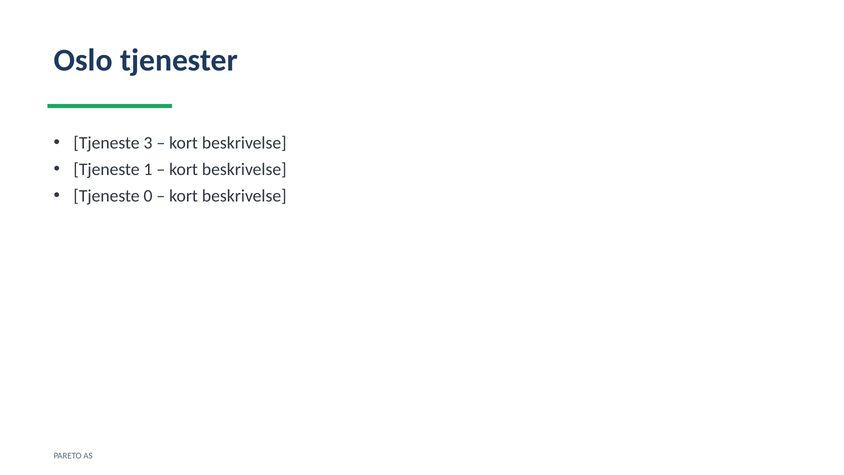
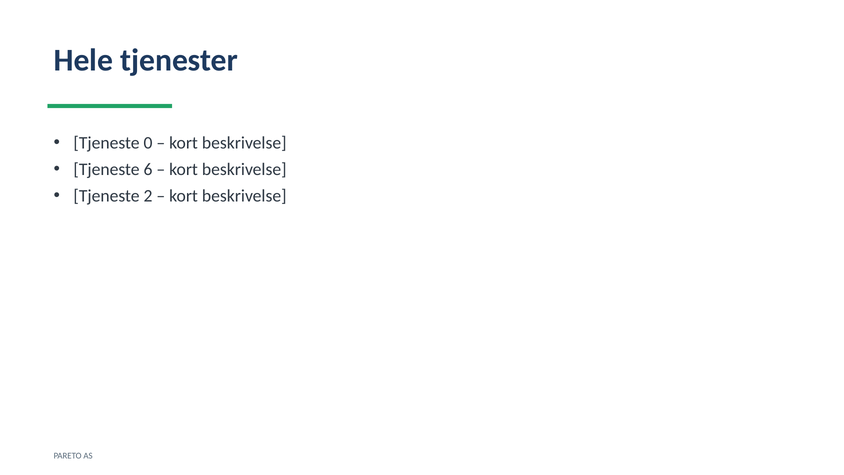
Oslo: Oslo -> Hele
3: 3 -> 0
1: 1 -> 6
0: 0 -> 2
